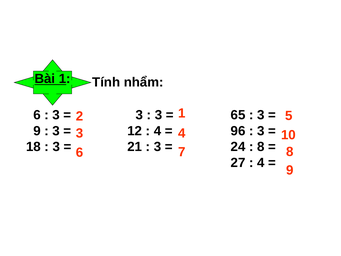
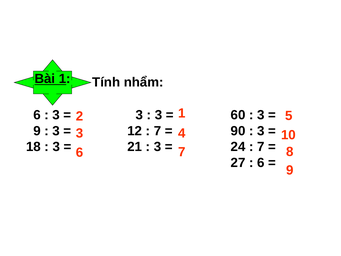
65: 65 -> 60
4 at (157, 131): 4 -> 7
96: 96 -> 90
8 at (261, 147): 8 -> 7
4 at (261, 163): 4 -> 6
